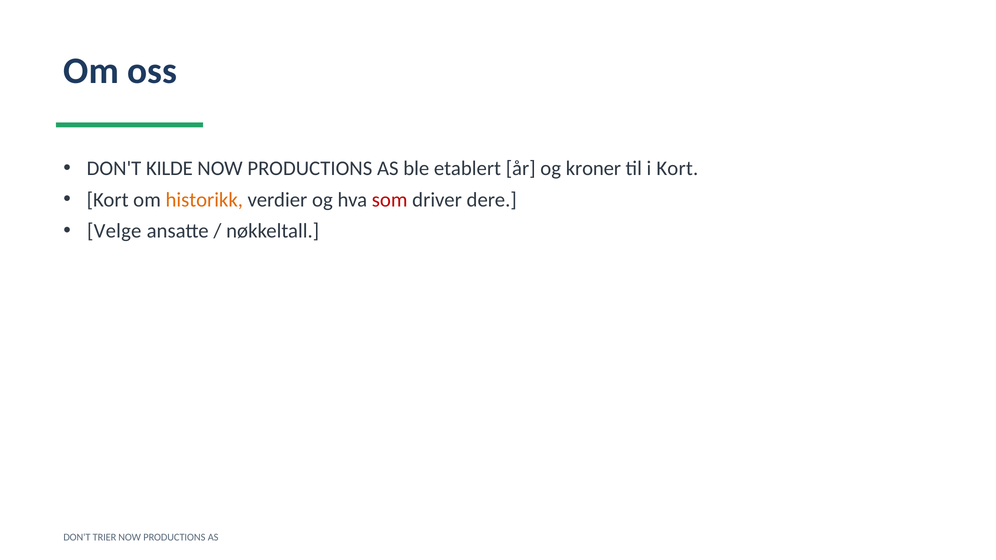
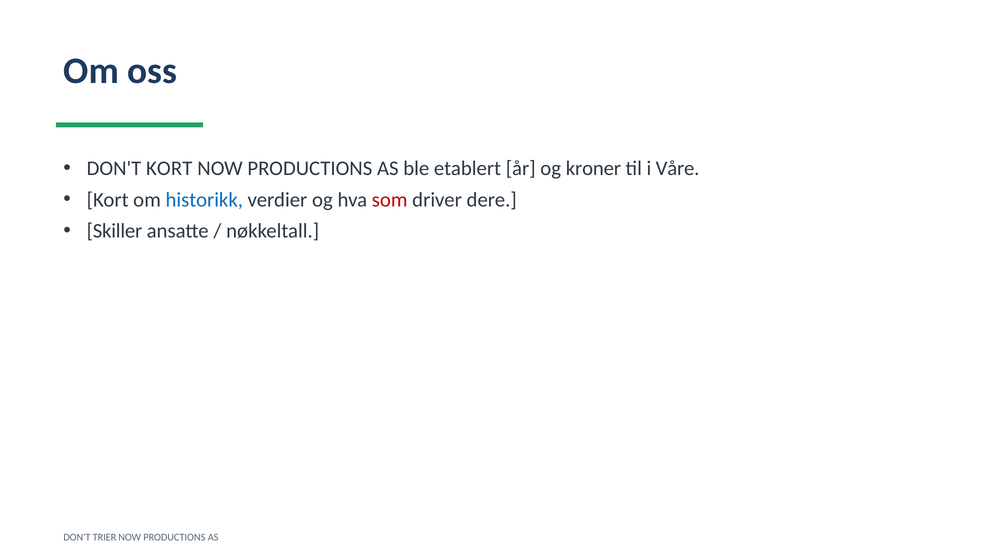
DON'T KILDE: KILDE -> KORT
i Kort: Kort -> Våre
historikk colour: orange -> blue
Velge: Velge -> Skiller
